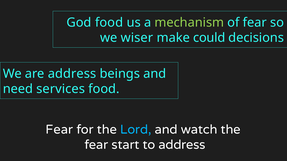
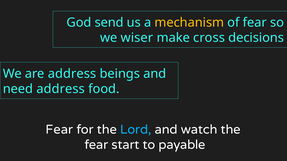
God food: food -> send
mechanism colour: light green -> yellow
could: could -> cross
need services: services -> address
to address: address -> payable
